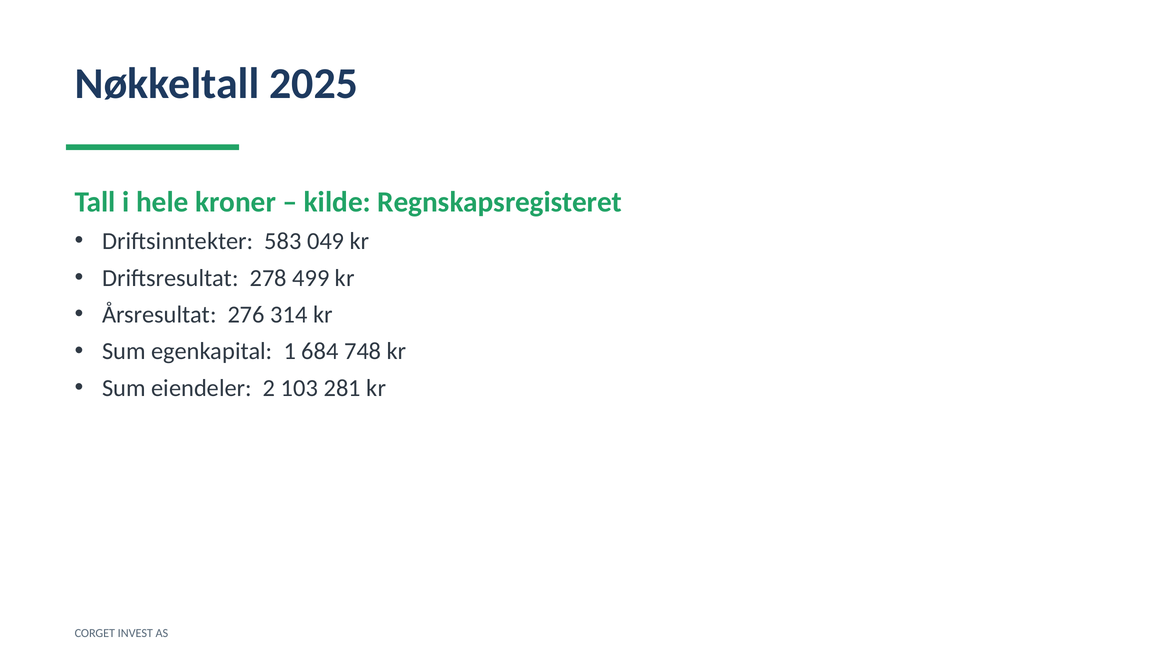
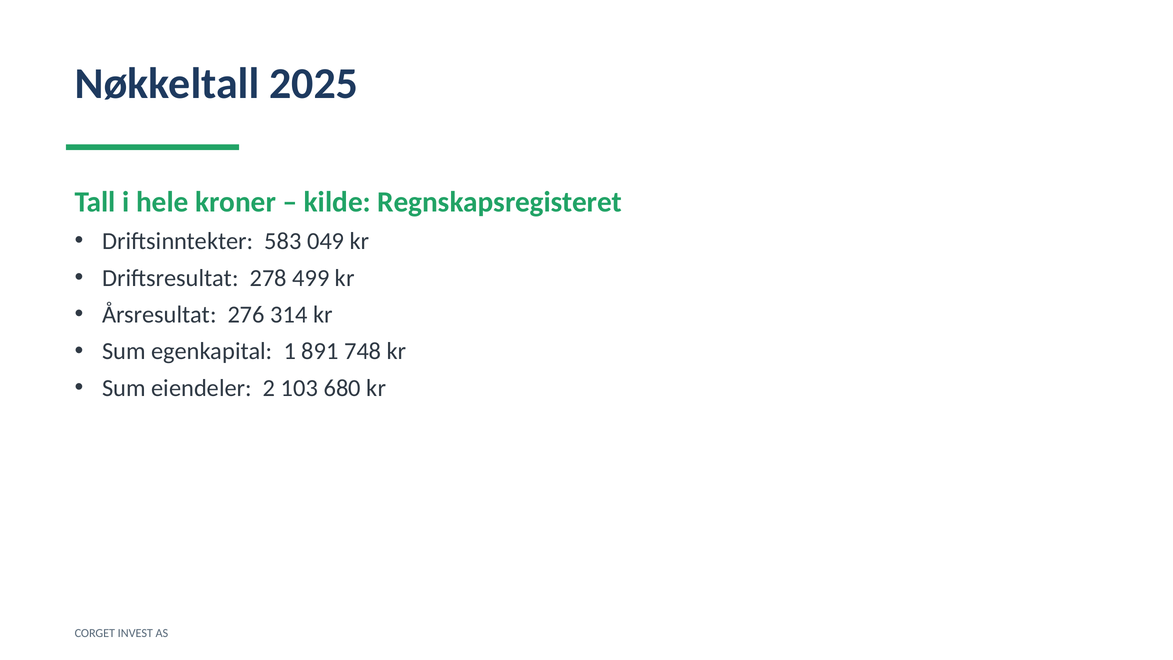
684: 684 -> 891
281: 281 -> 680
